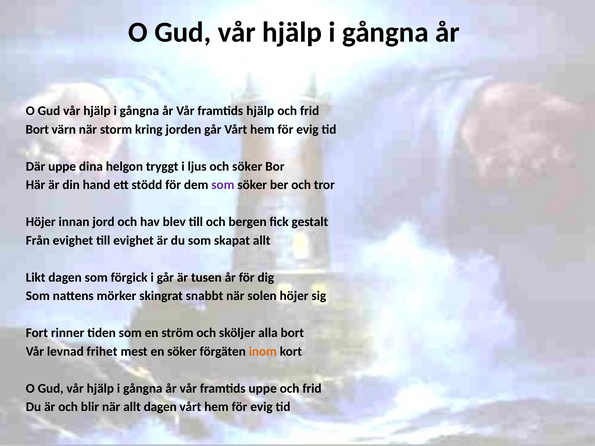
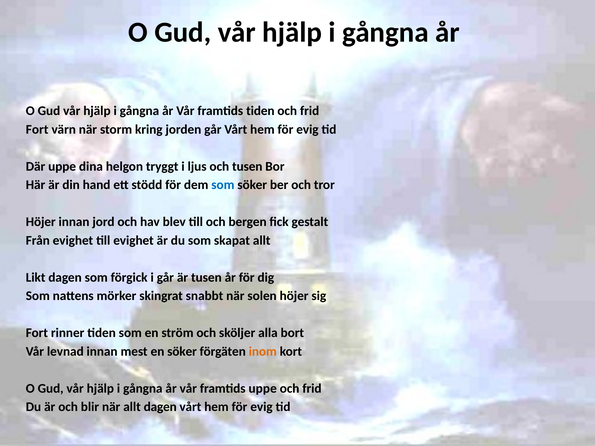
framtids hjälp: hjälp -> tiden
Bort at (37, 129): Bort -> Fort
och söker: söker -> tusen
som at (223, 185) colour: purple -> blue
levnad frihet: frihet -> innan
